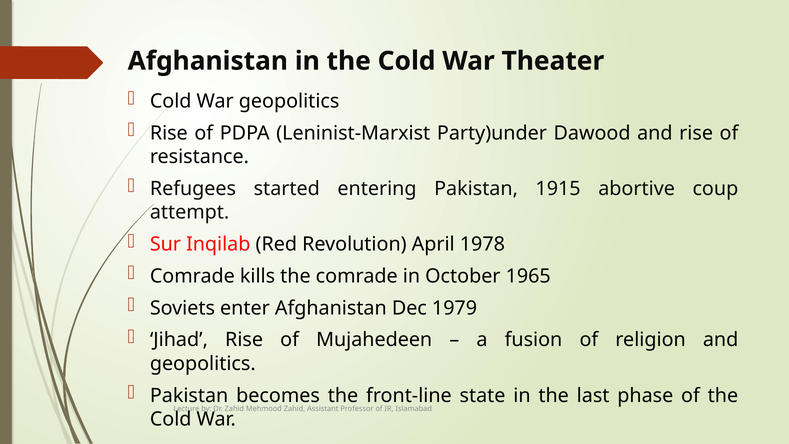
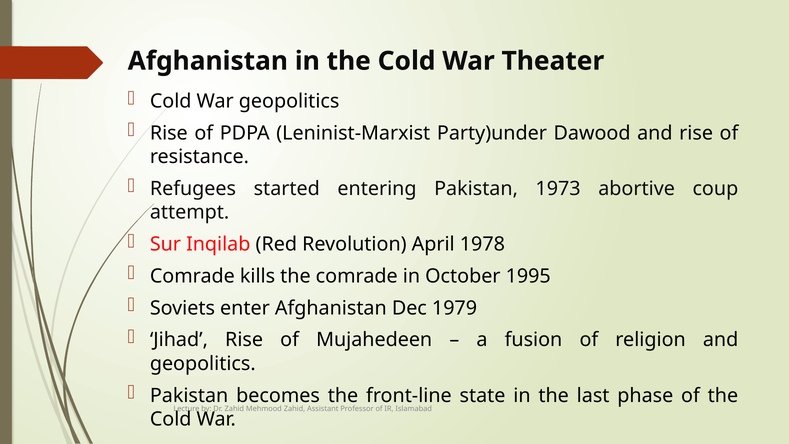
1915: 1915 -> 1973
1965: 1965 -> 1995
